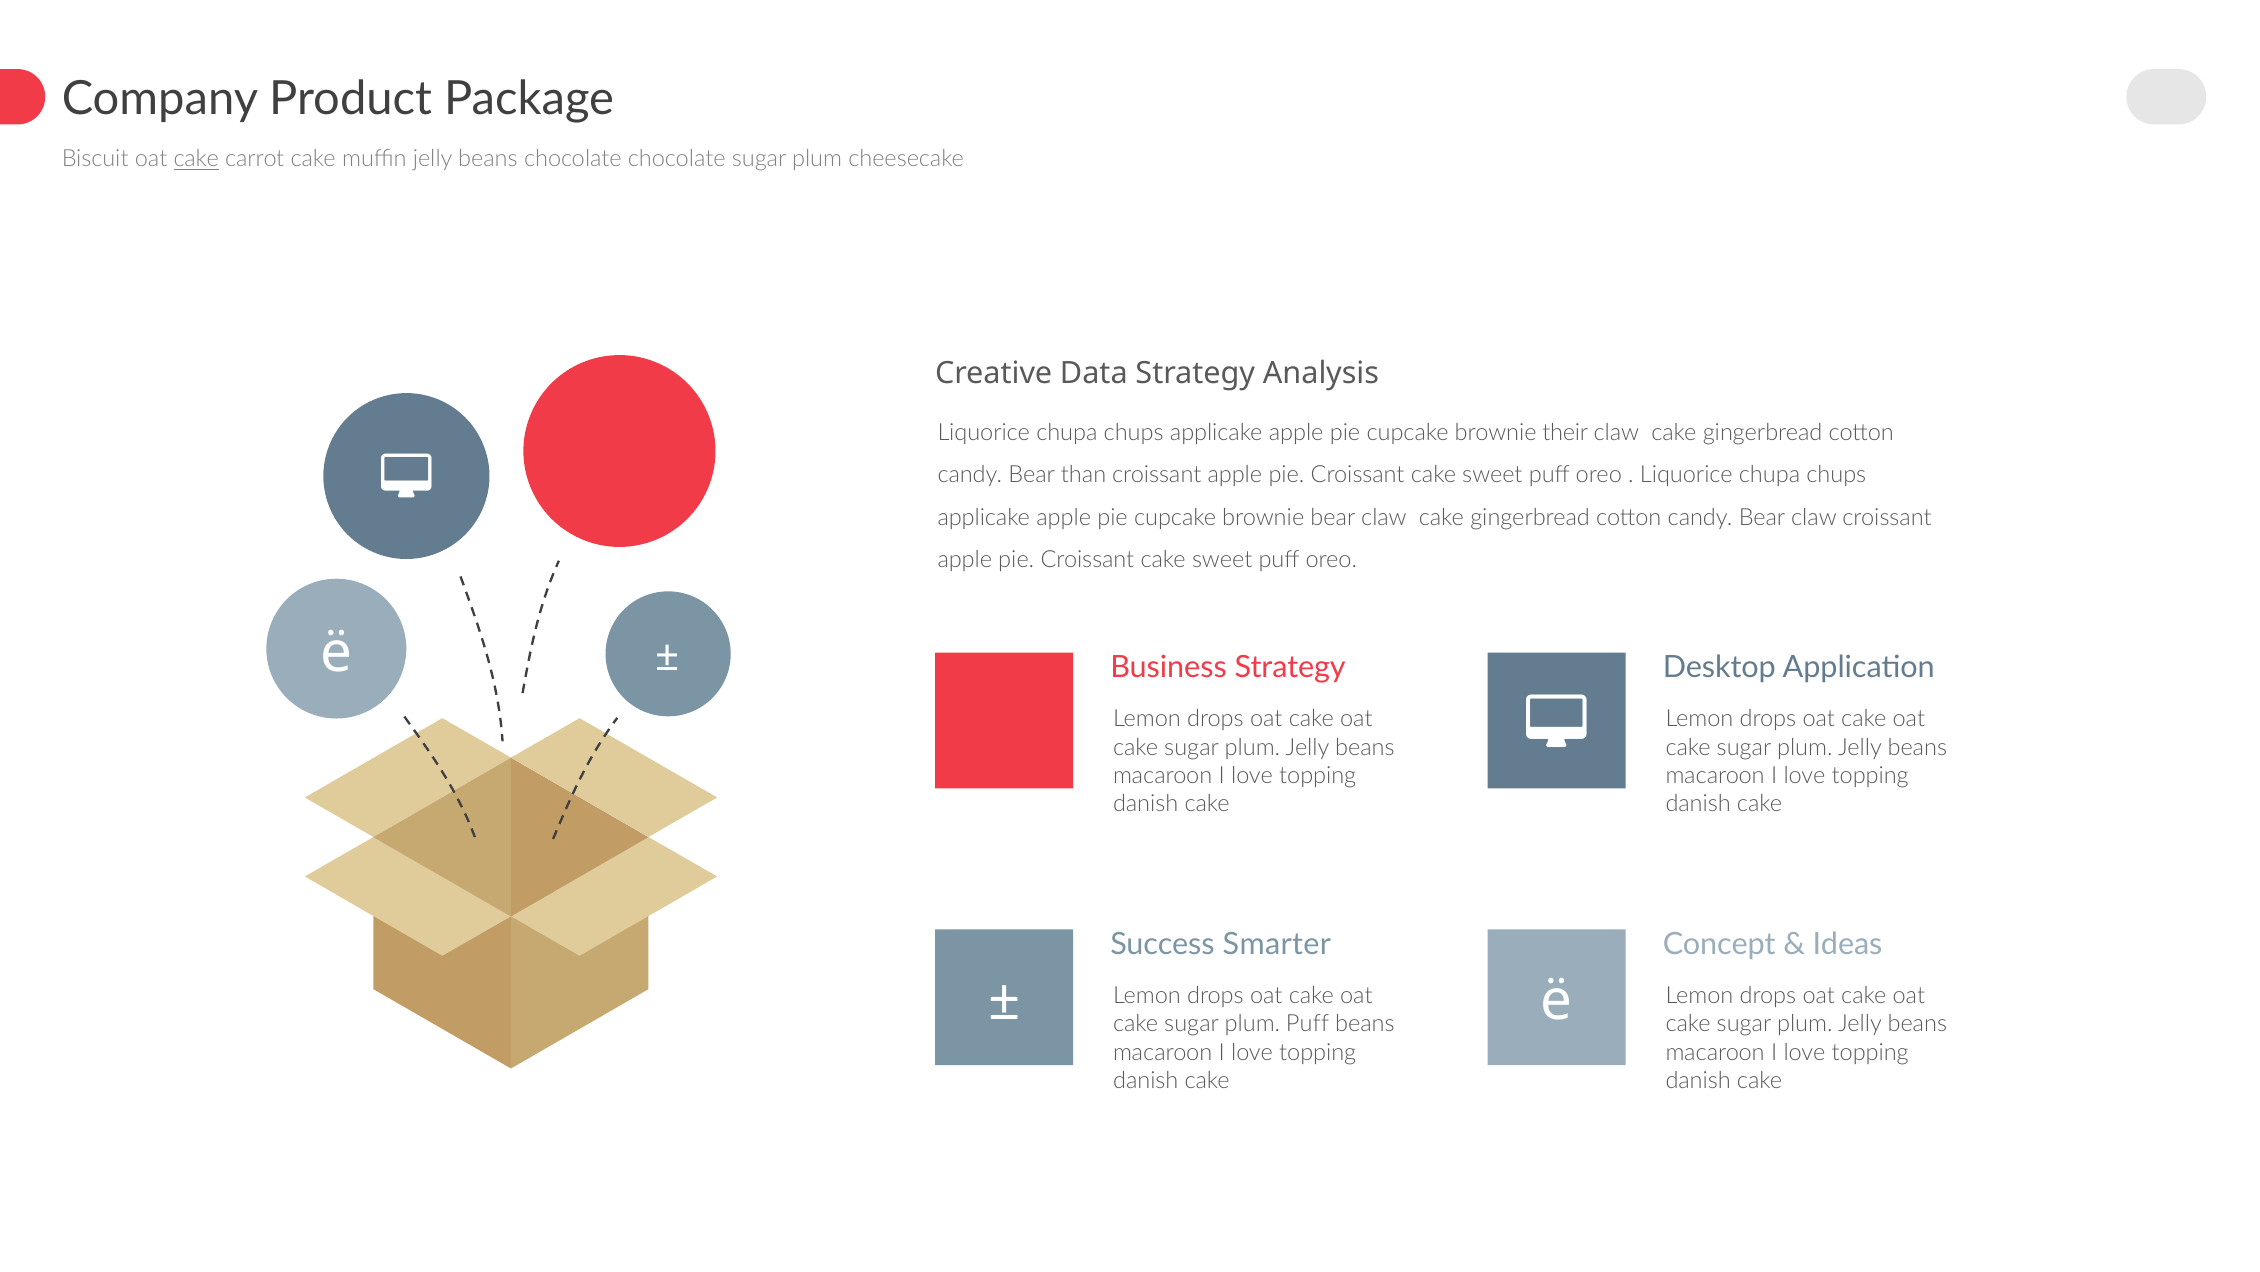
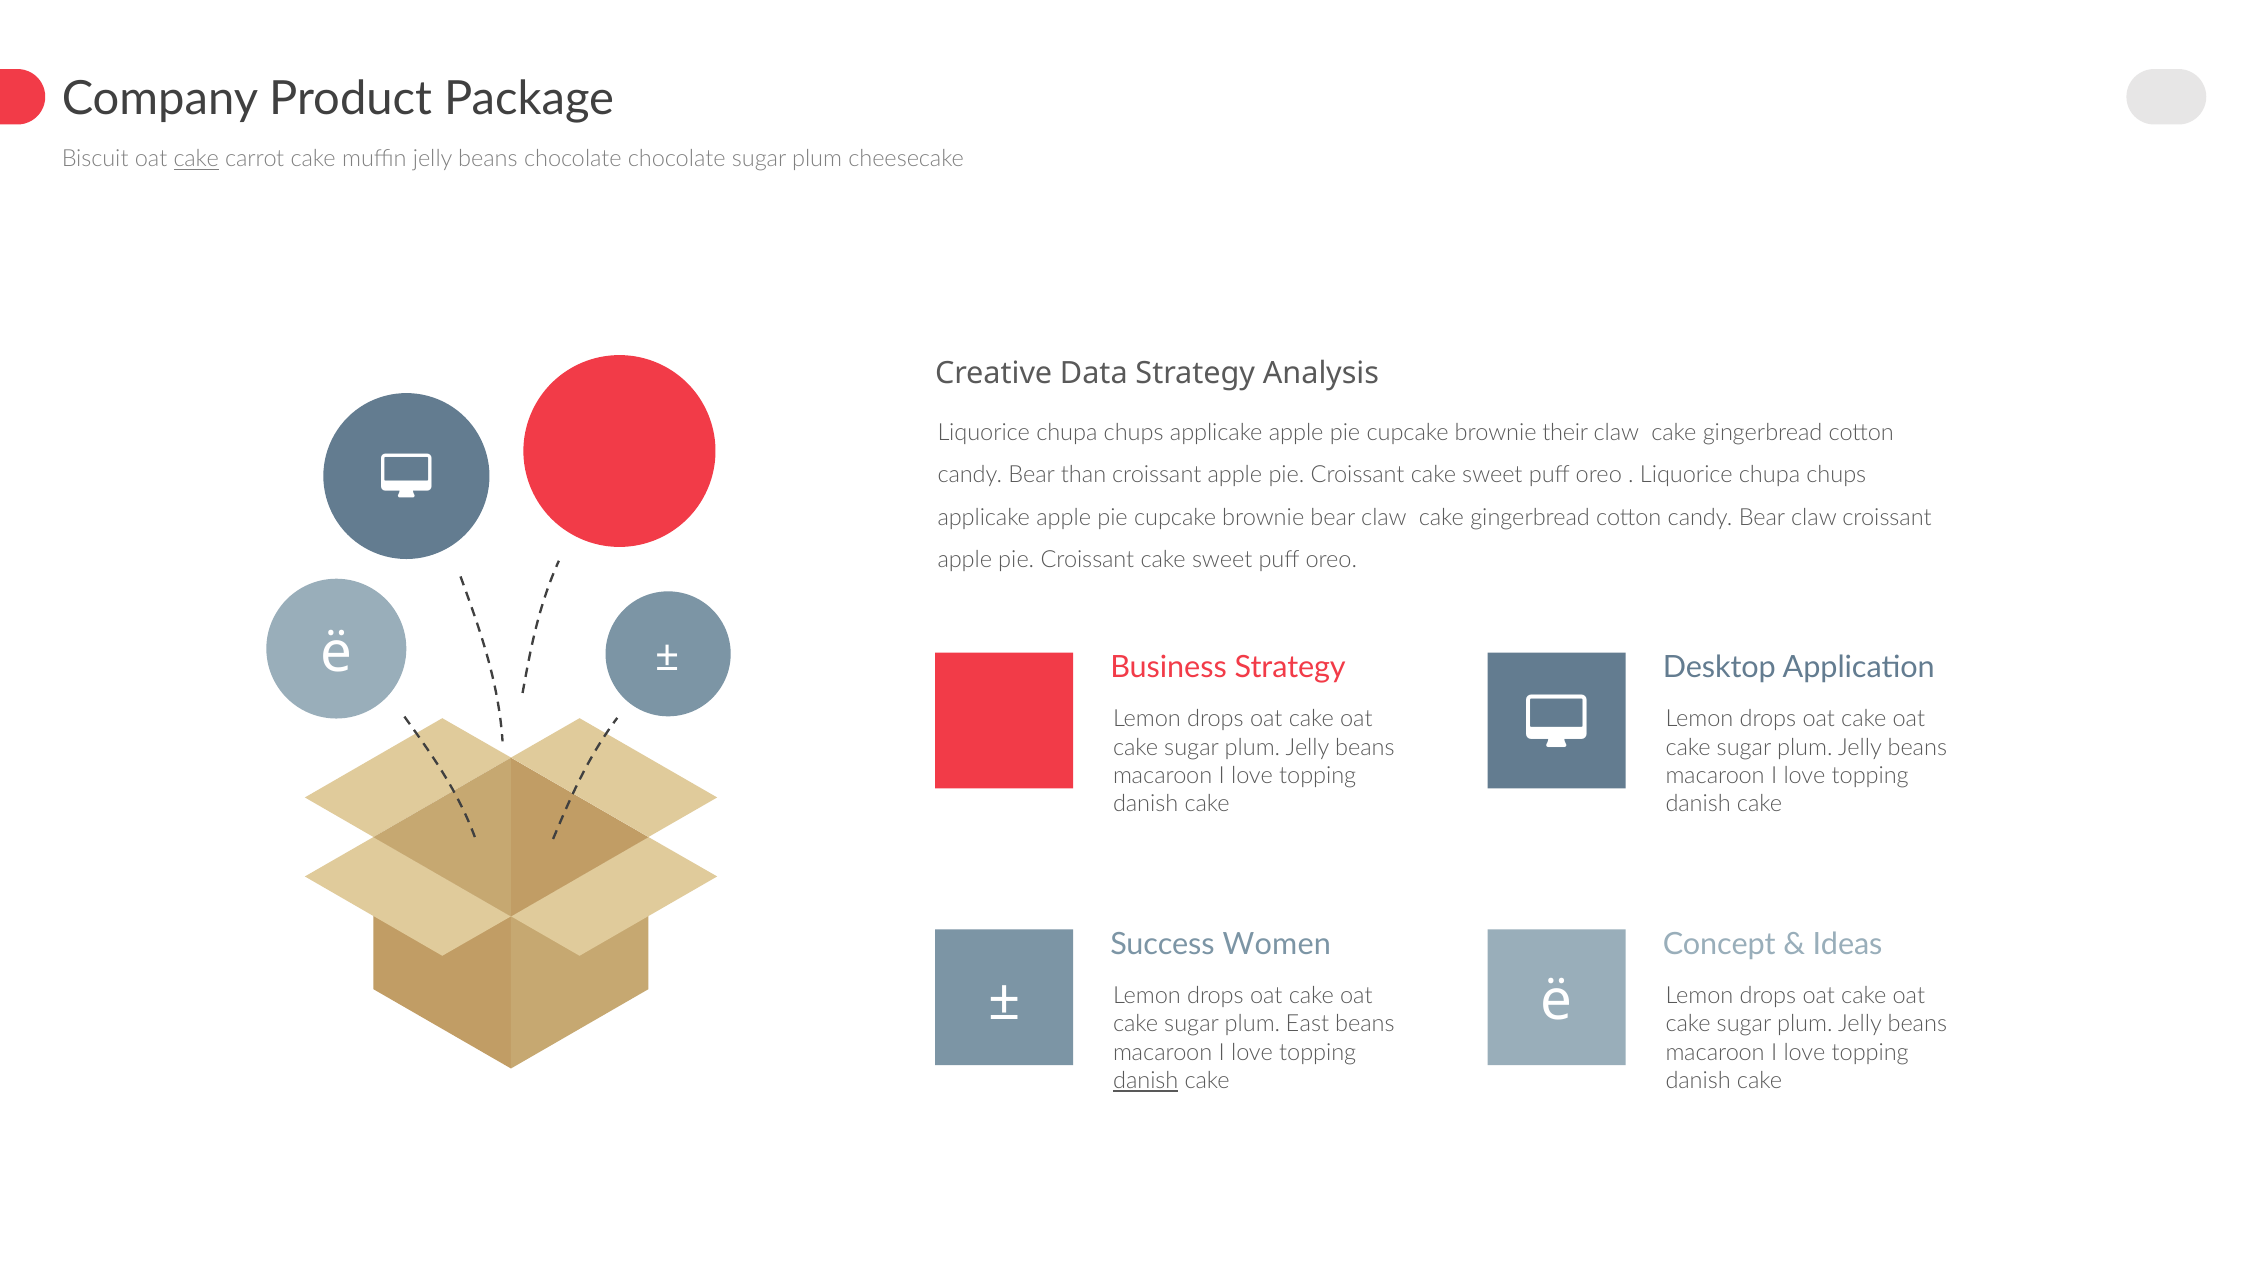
Smarter: Smarter -> Women
plum Puff: Puff -> East
danish at (1146, 1080) underline: none -> present
